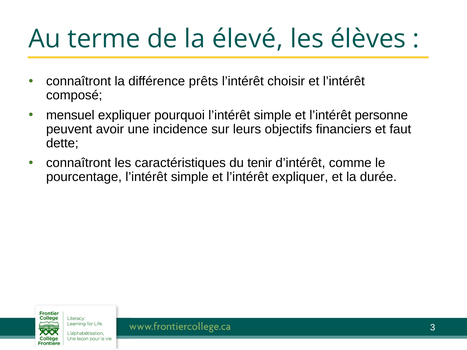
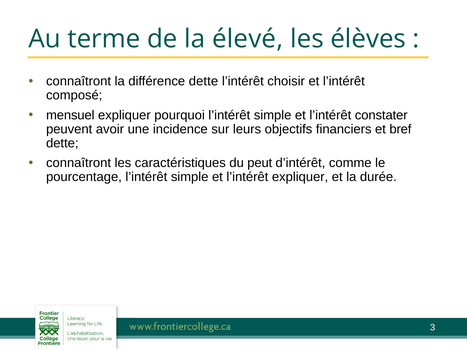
différence prêts: prêts -> dette
personne: personne -> constater
faut: faut -> bref
tenir: tenir -> peut
